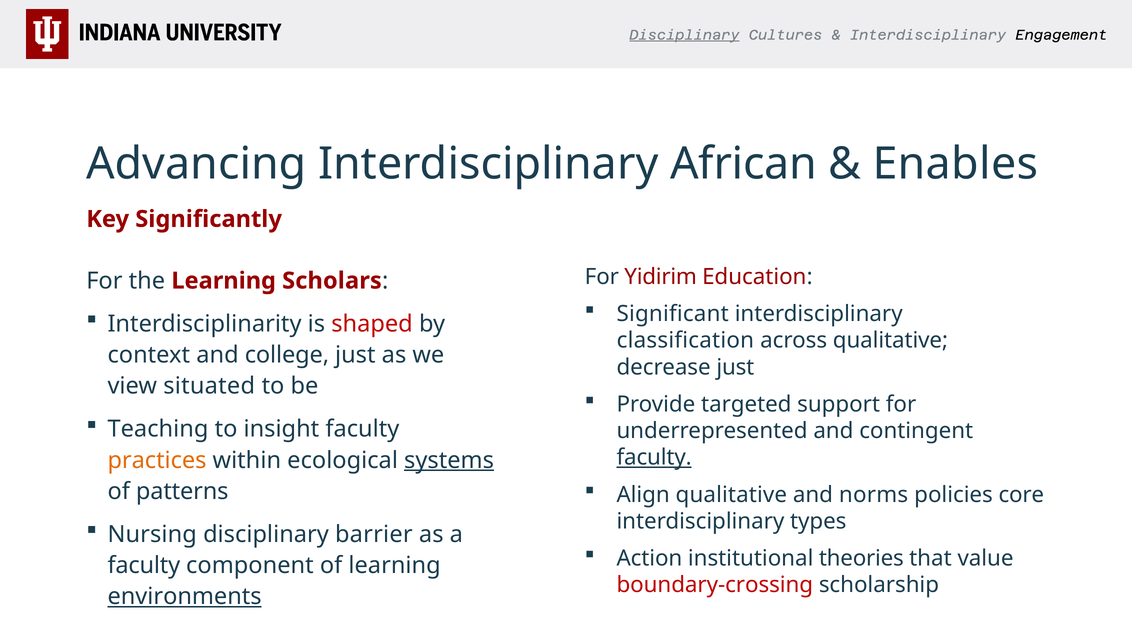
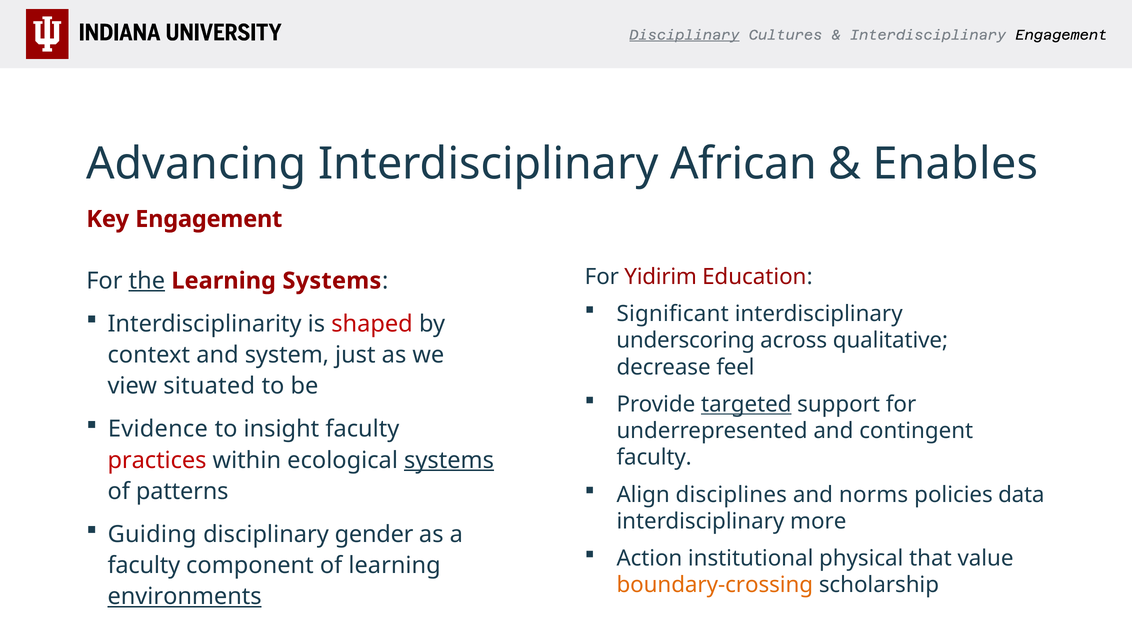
Key Significantly: Significantly -> Engagement
the underline: none -> present
Learning Scholars: Scholars -> Systems
classification: classification -> underscoring
college: college -> system
decrease just: just -> feel
targeted underline: none -> present
Teaching: Teaching -> Evidence
faculty at (654, 457) underline: present -> none
practices colour: orange -> red
Align qualitative: qualitative -> disciplines
core: core -> data
types: types -> more
Nursing: Nursing -> Guiding
barrier: barrier -> gender
theories: theories -> physical
boundary-crossing colour: red -> orange
